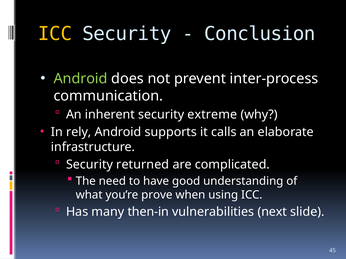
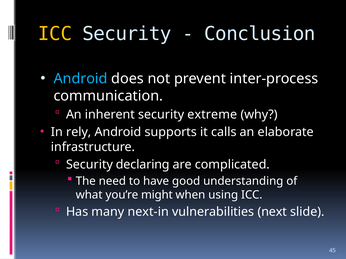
Android at (81, 79) colour: light green -> light blue
returned: returned -> declaring
prove: prove -> might
then-in: then-in -> next-in
